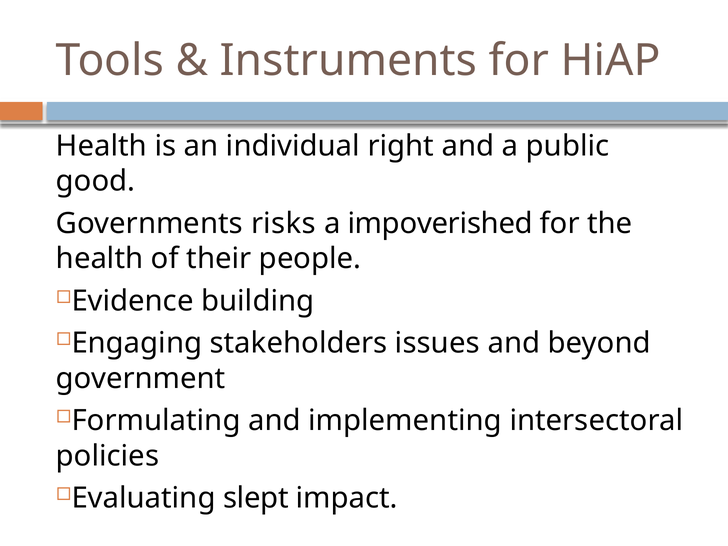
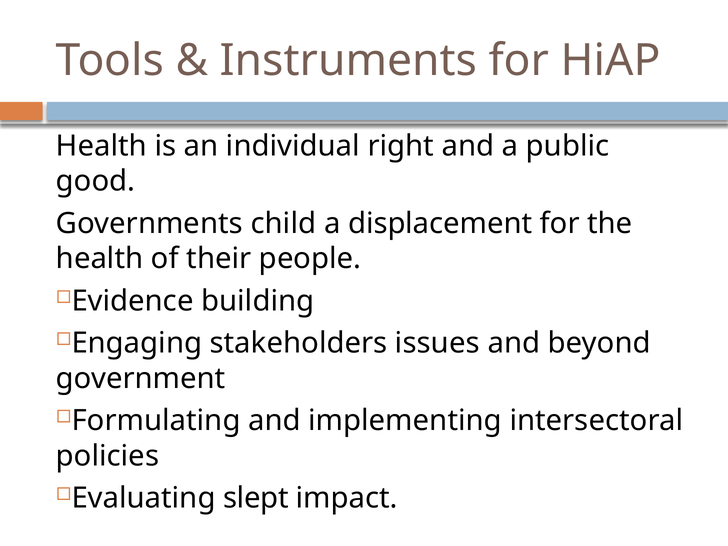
risks: risks -> child
impoverished: impoverished -> displacement
